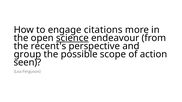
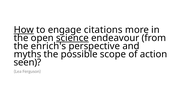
How underline: none -> present
recent's: recent's -> enrich's
group: group -> myths
